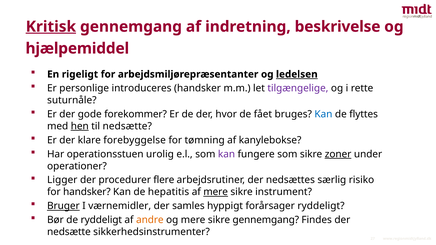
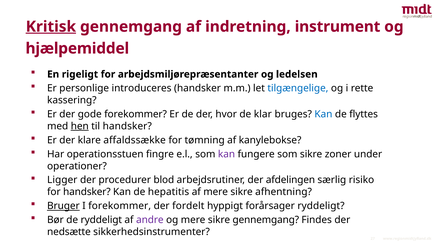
beskrivelse: beskrivelse -> instrument
ledelsen underline: present -> none
tilgængelige colour: purple -> blue
suturnåle: suturnåle -> kassering
fået: fået -> klar
til nedsætte: nedsætte -> handsker
forebyggelse: forebyggelse -> affaldssække
urolig: urolig -> fingre
zoner underline: present -> none
flere: flere -> blod
nedsættes: nedsættes -> afdelingen
mere at (216, 192) underline: present -> none
instrument: instrument -> afhentning
I værnemidler: værnemidler -> forekommer
samles: samles -> fordelt
andre colour: orange -> purple
